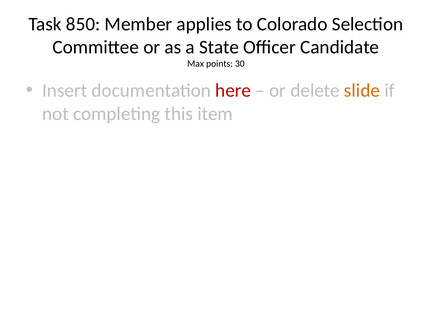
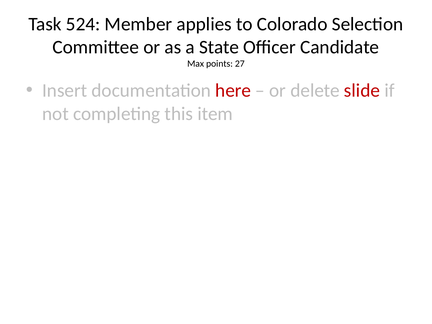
850: 850 -> 524
30: 30 -> 27
slide colour: orange -> red
